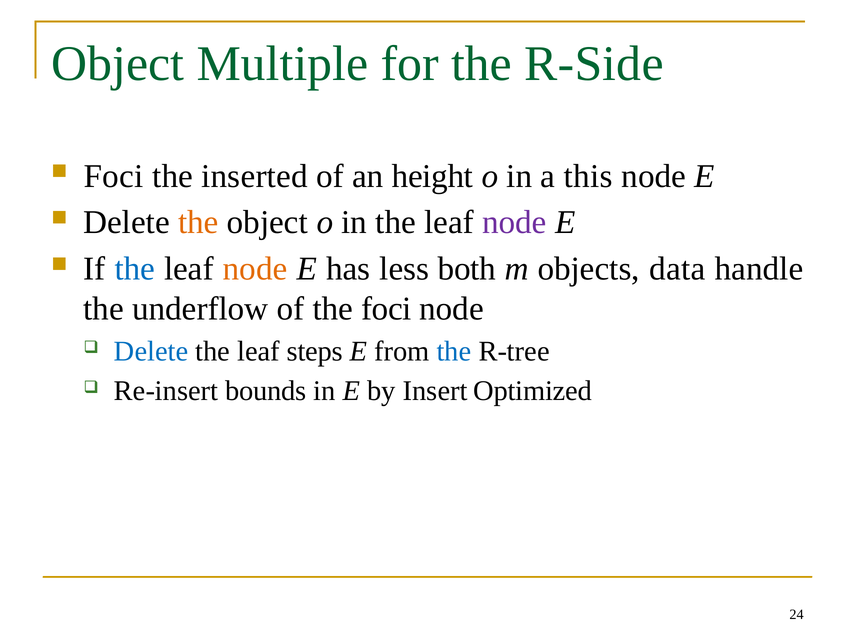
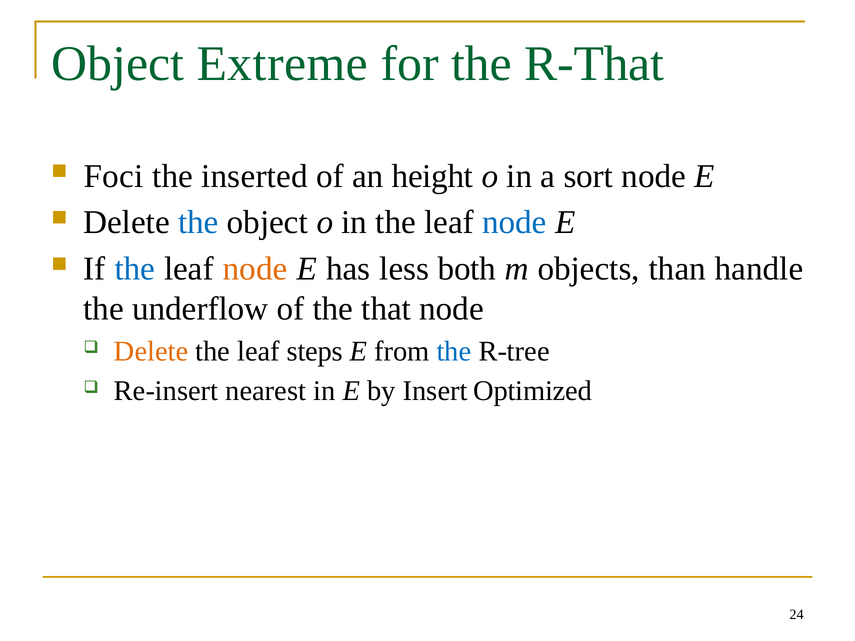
Multiple: Multiple -> Extreme
R-Side: R-Side -> R-That
this: this -> sort
the at (198, 223) colour: orange -> blue
node at (514, 223) colour: purple -> blue
data: data -> than
the foci: foci -> that
Delete at (151, 351) colour: blue -> orange
bounds: bounds -> nearest
